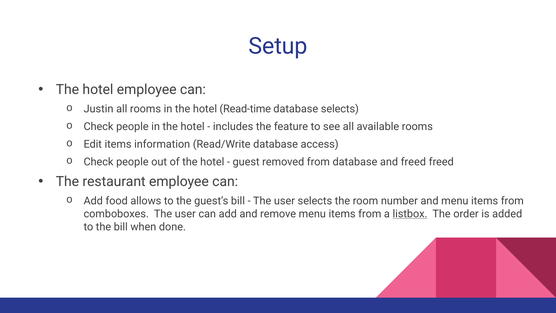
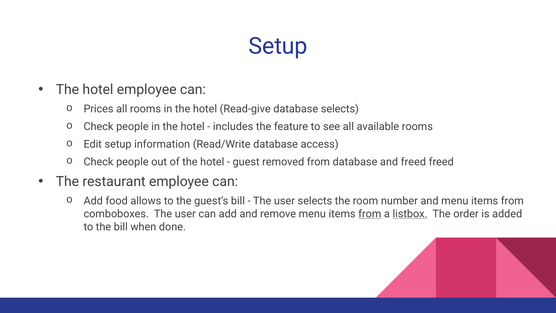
Justin: Justin -> Prices
Read-time: Read-time -> Read-give
Edit items: items -> setup
from at (370, 214) underline: none -> present
